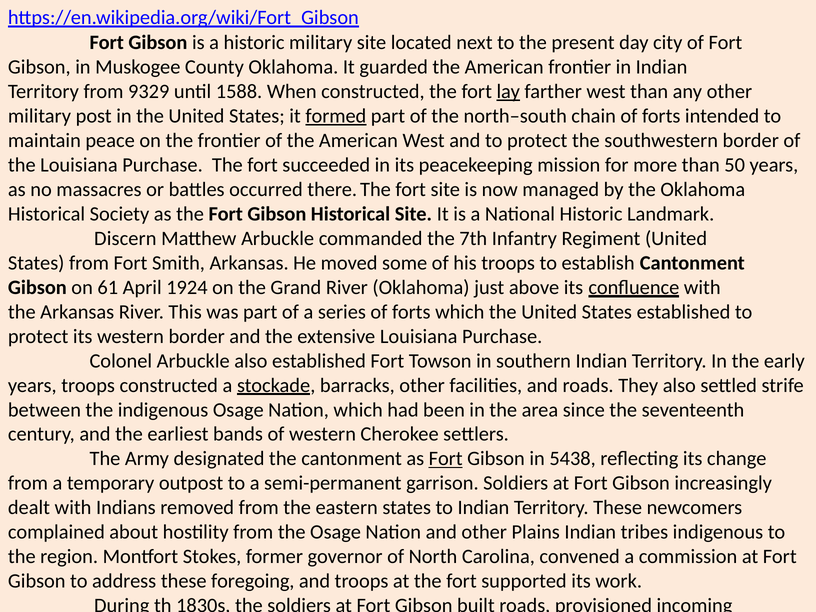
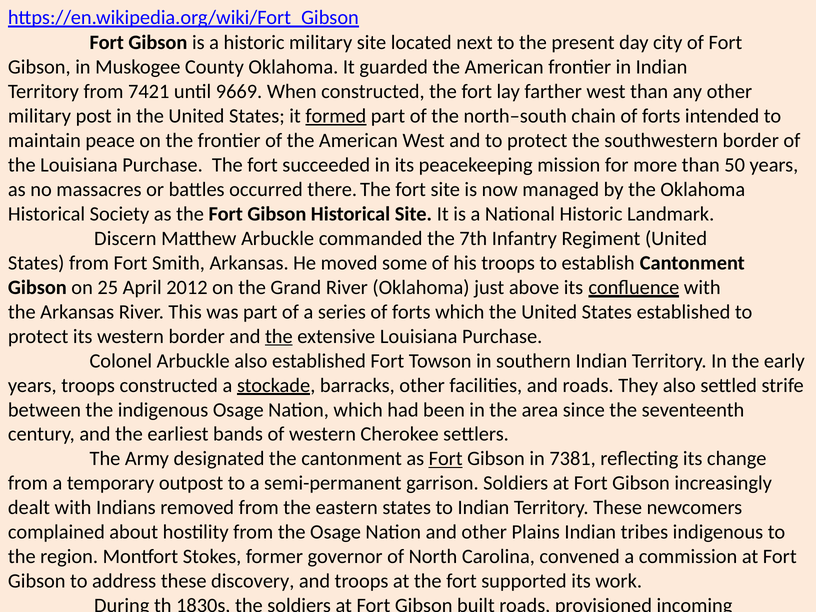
9329: 9329 -> 7421
1588: 1588 -> 9669
lay underline: present -> none
61: 61 -> 25
1924: 1924 -> 2012
the at (279, 336) underline: none -> present
5438: 5438 -> 7381
foregoing: foregoing -> discovery
